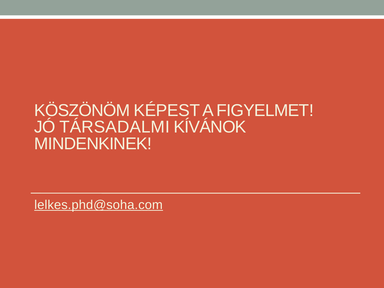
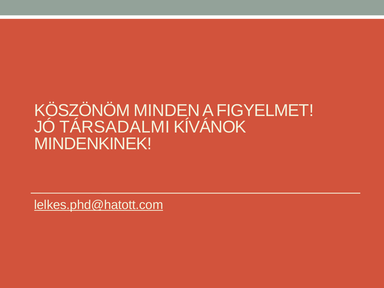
KÉPEST: KÉPEST -> MINDEN
lelkes.phd@soha.com: lelkes.phd@soha.com -> lelkes.phd@hatott.com
